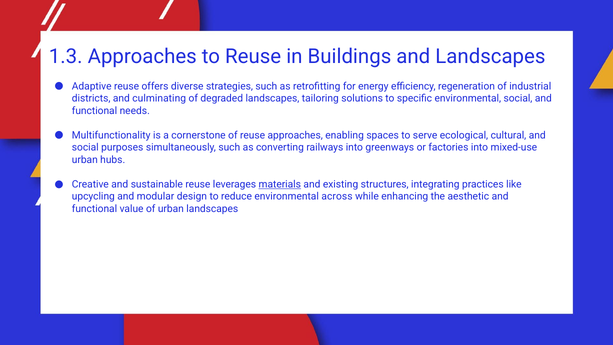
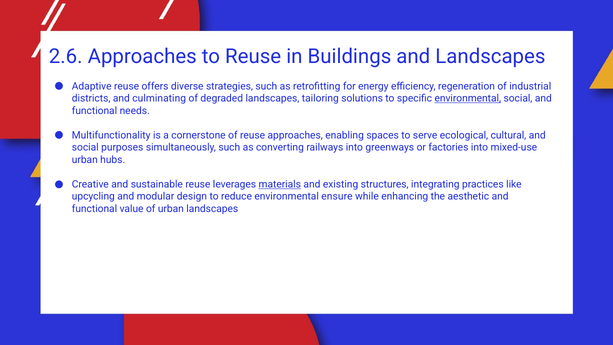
1.3: 1.3 -> 2.6
environmental at (468, 98) underline: none -> present
across: across -> ensure
